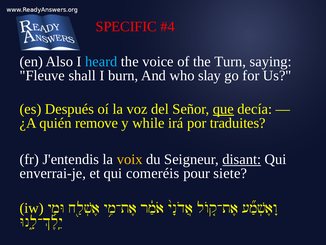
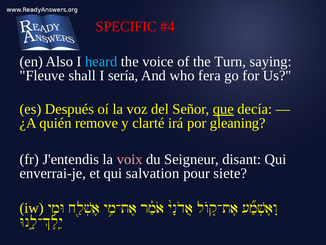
burn: burn -> sería
slay: slay -> fera
while: while -> clarté
traduites: traduites -> gleaning
voix colour: yellow -> pink
disant underline: present -> none
comeréis: comeréis -> salvation
